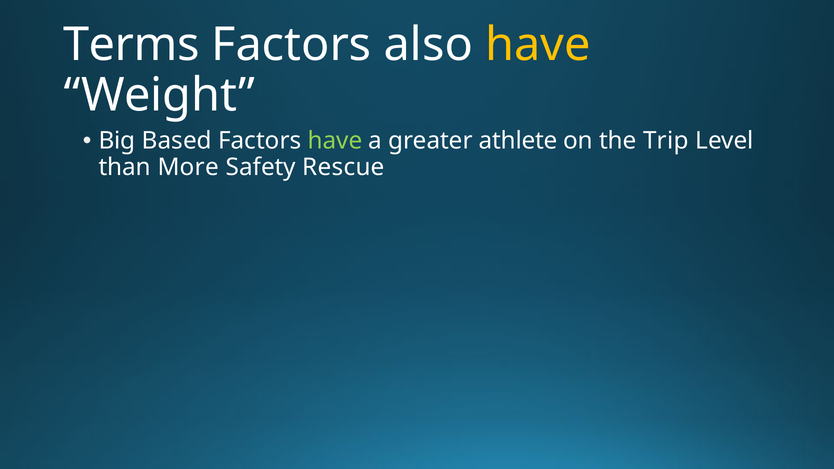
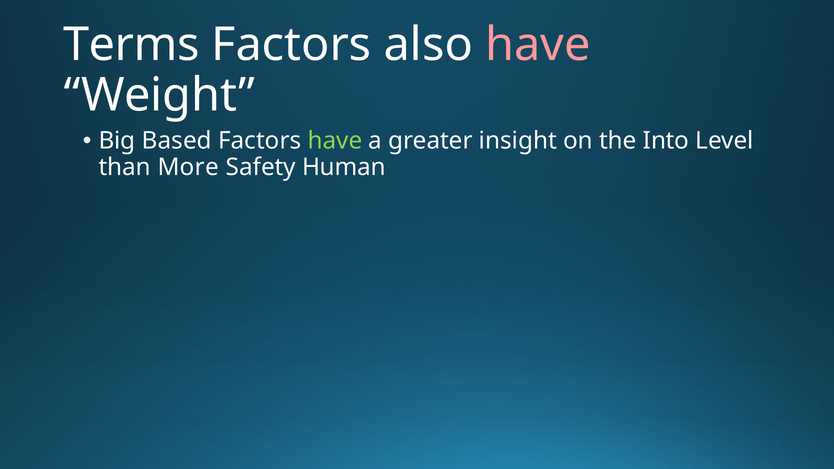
have at (538, 45) colour: yellow -> pink
athlete: athlete -> insight
Trip: Trip -> Into
Rescue: Rescue -> Human
